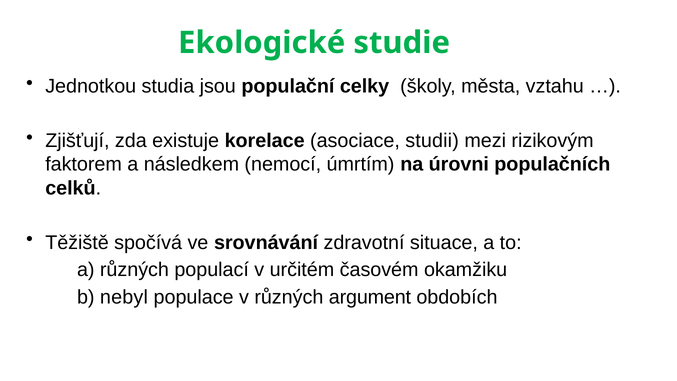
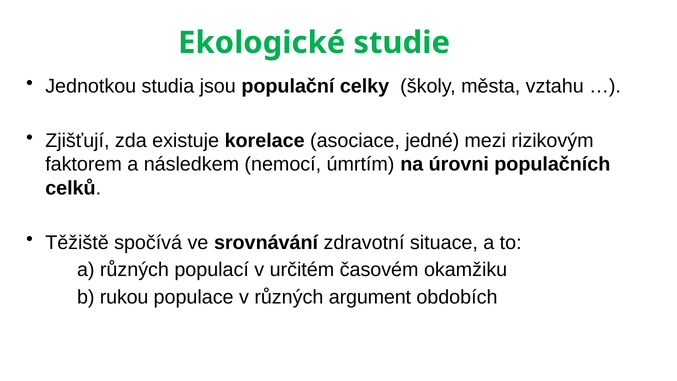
studii: studii -> jedné
nebyl: nebyl -> rukou
